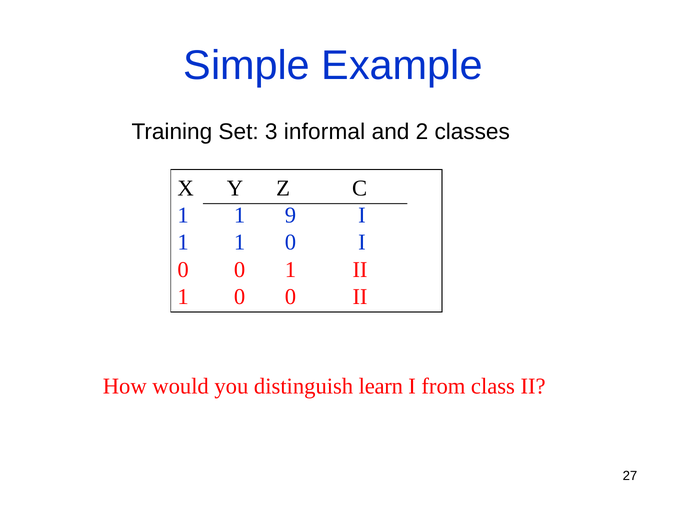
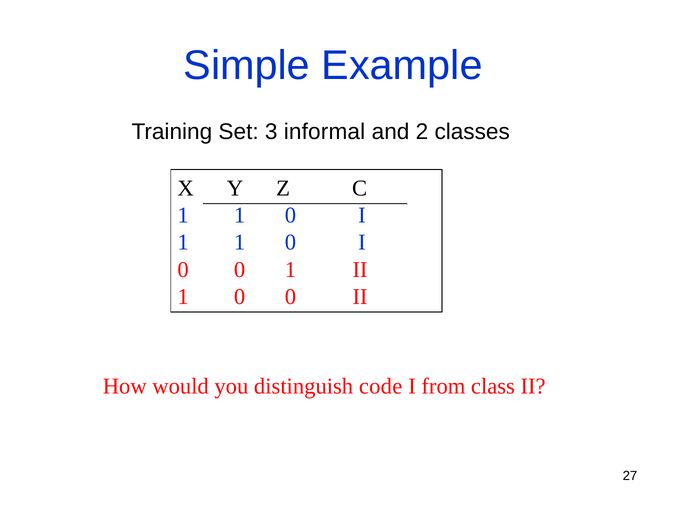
9 at (290, 215): 9 -> 0
learn: learn -> code
